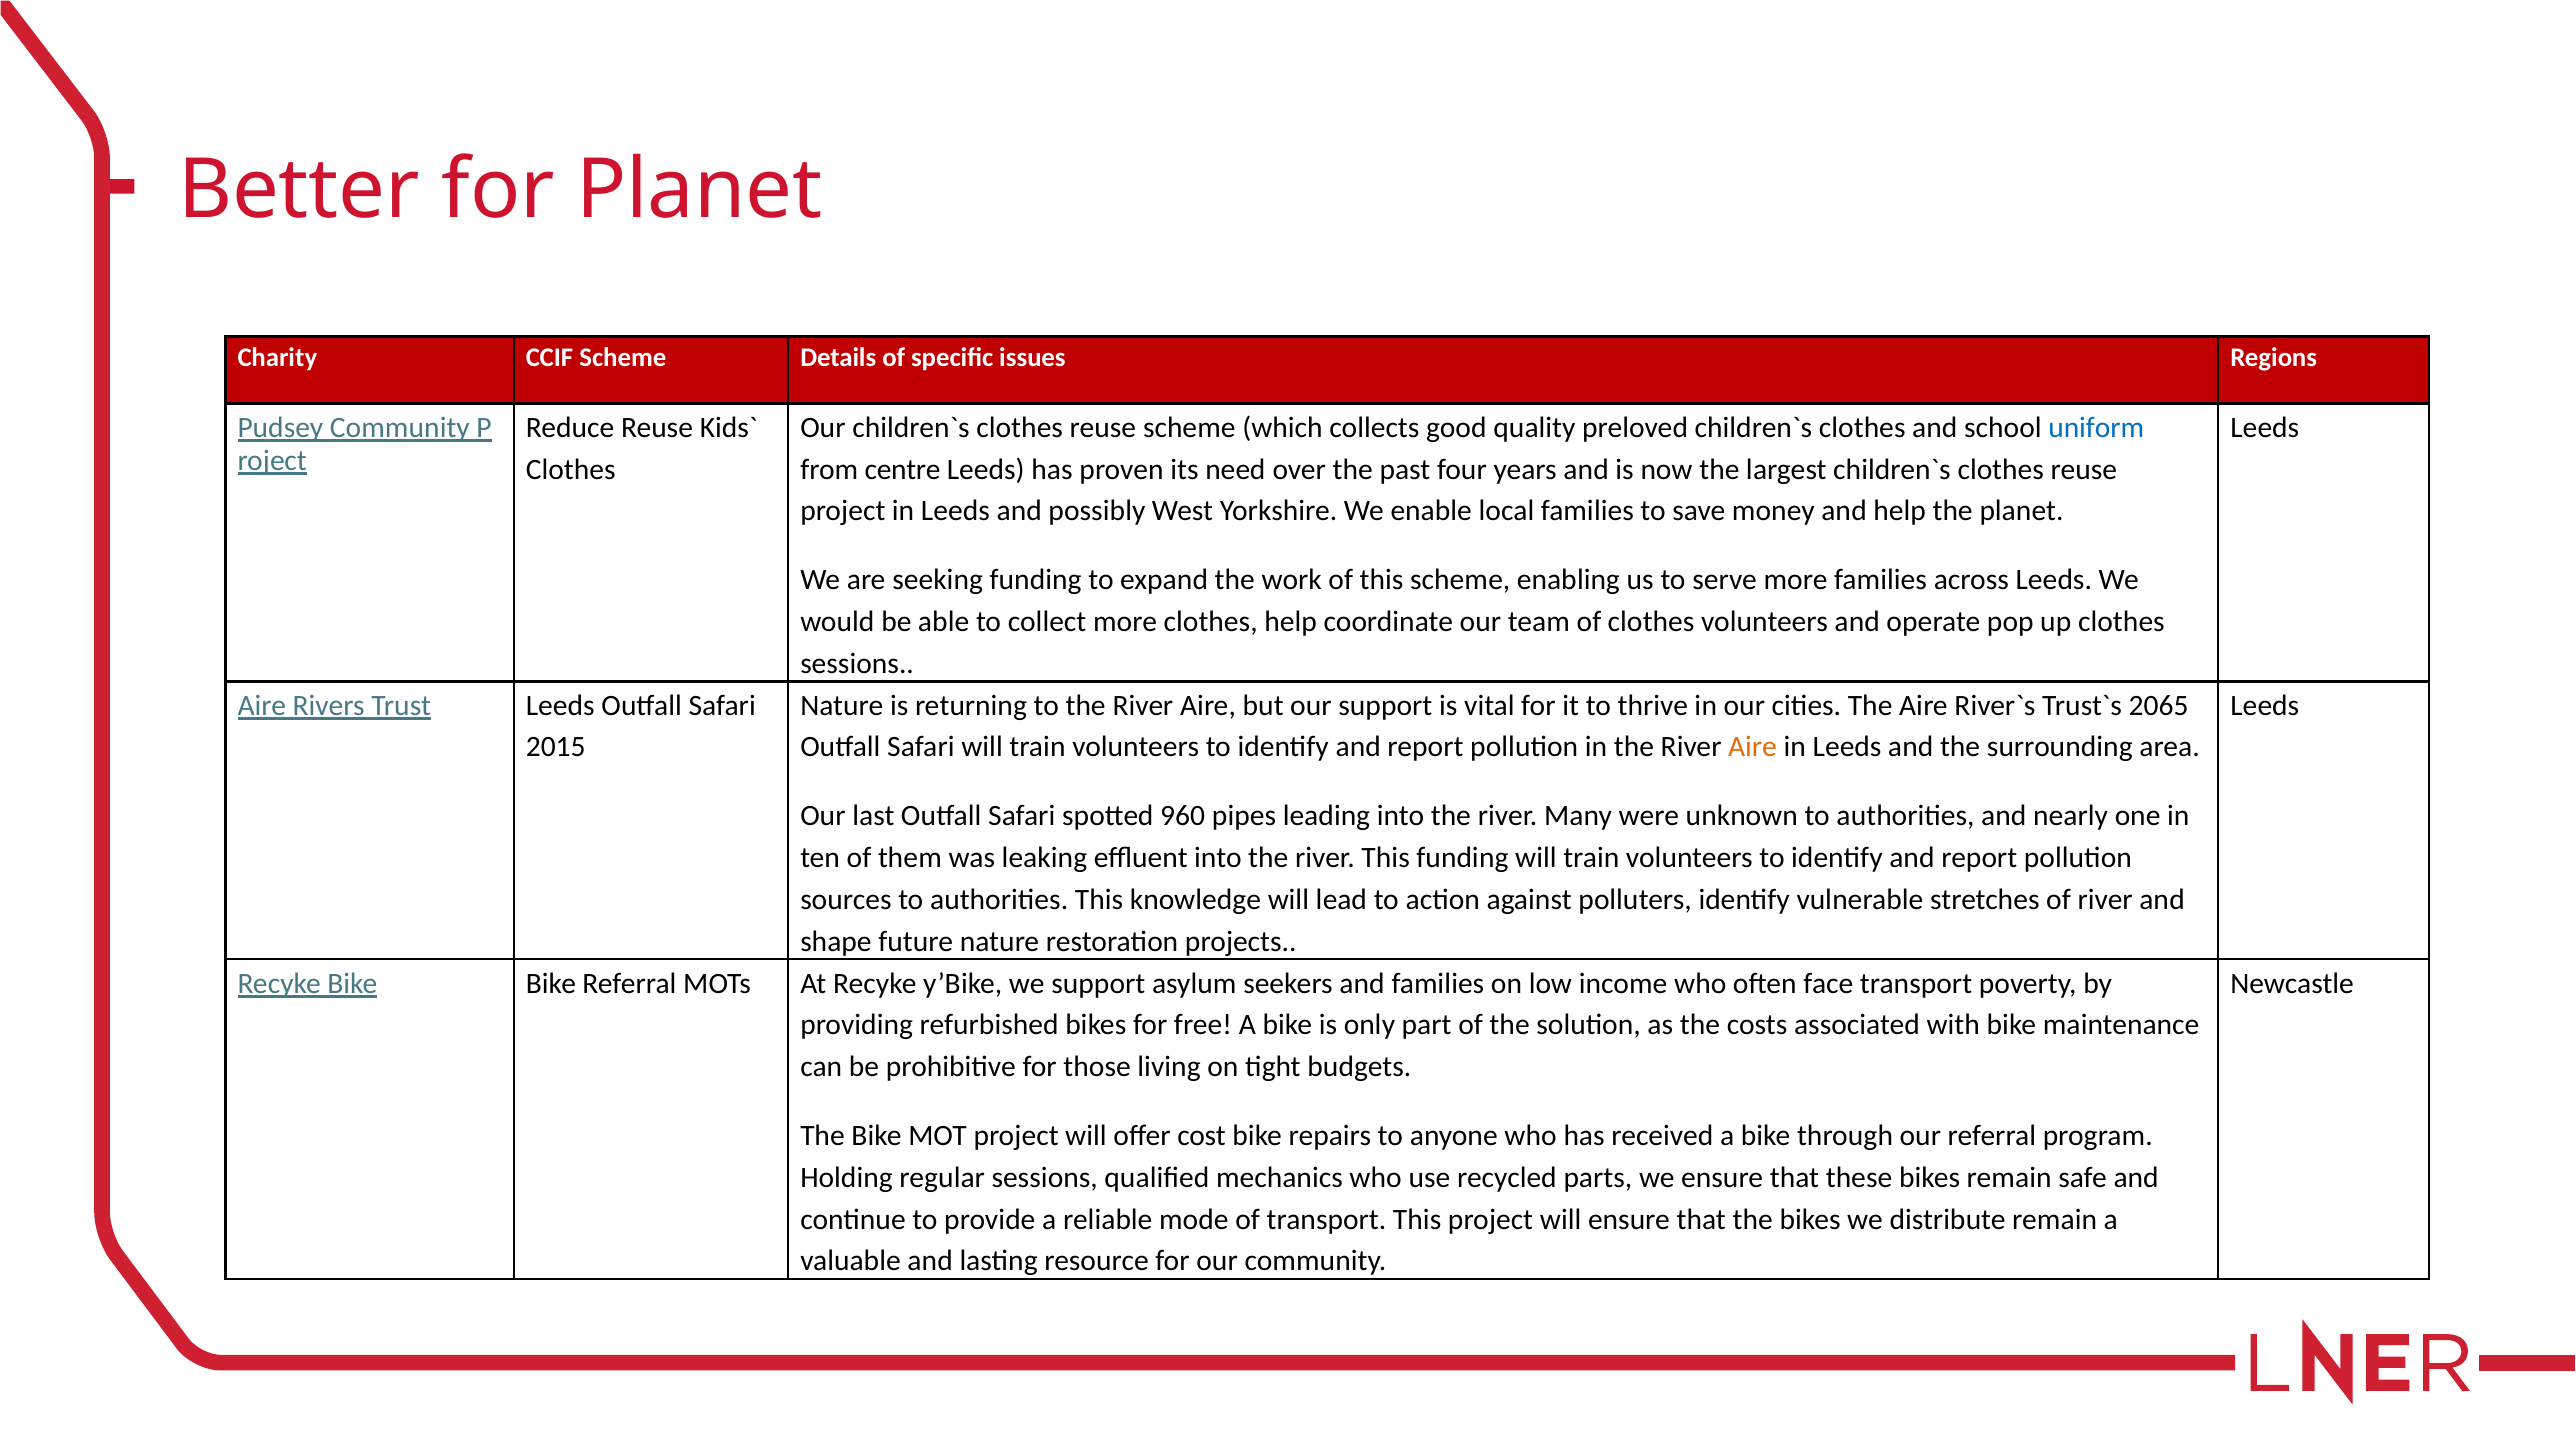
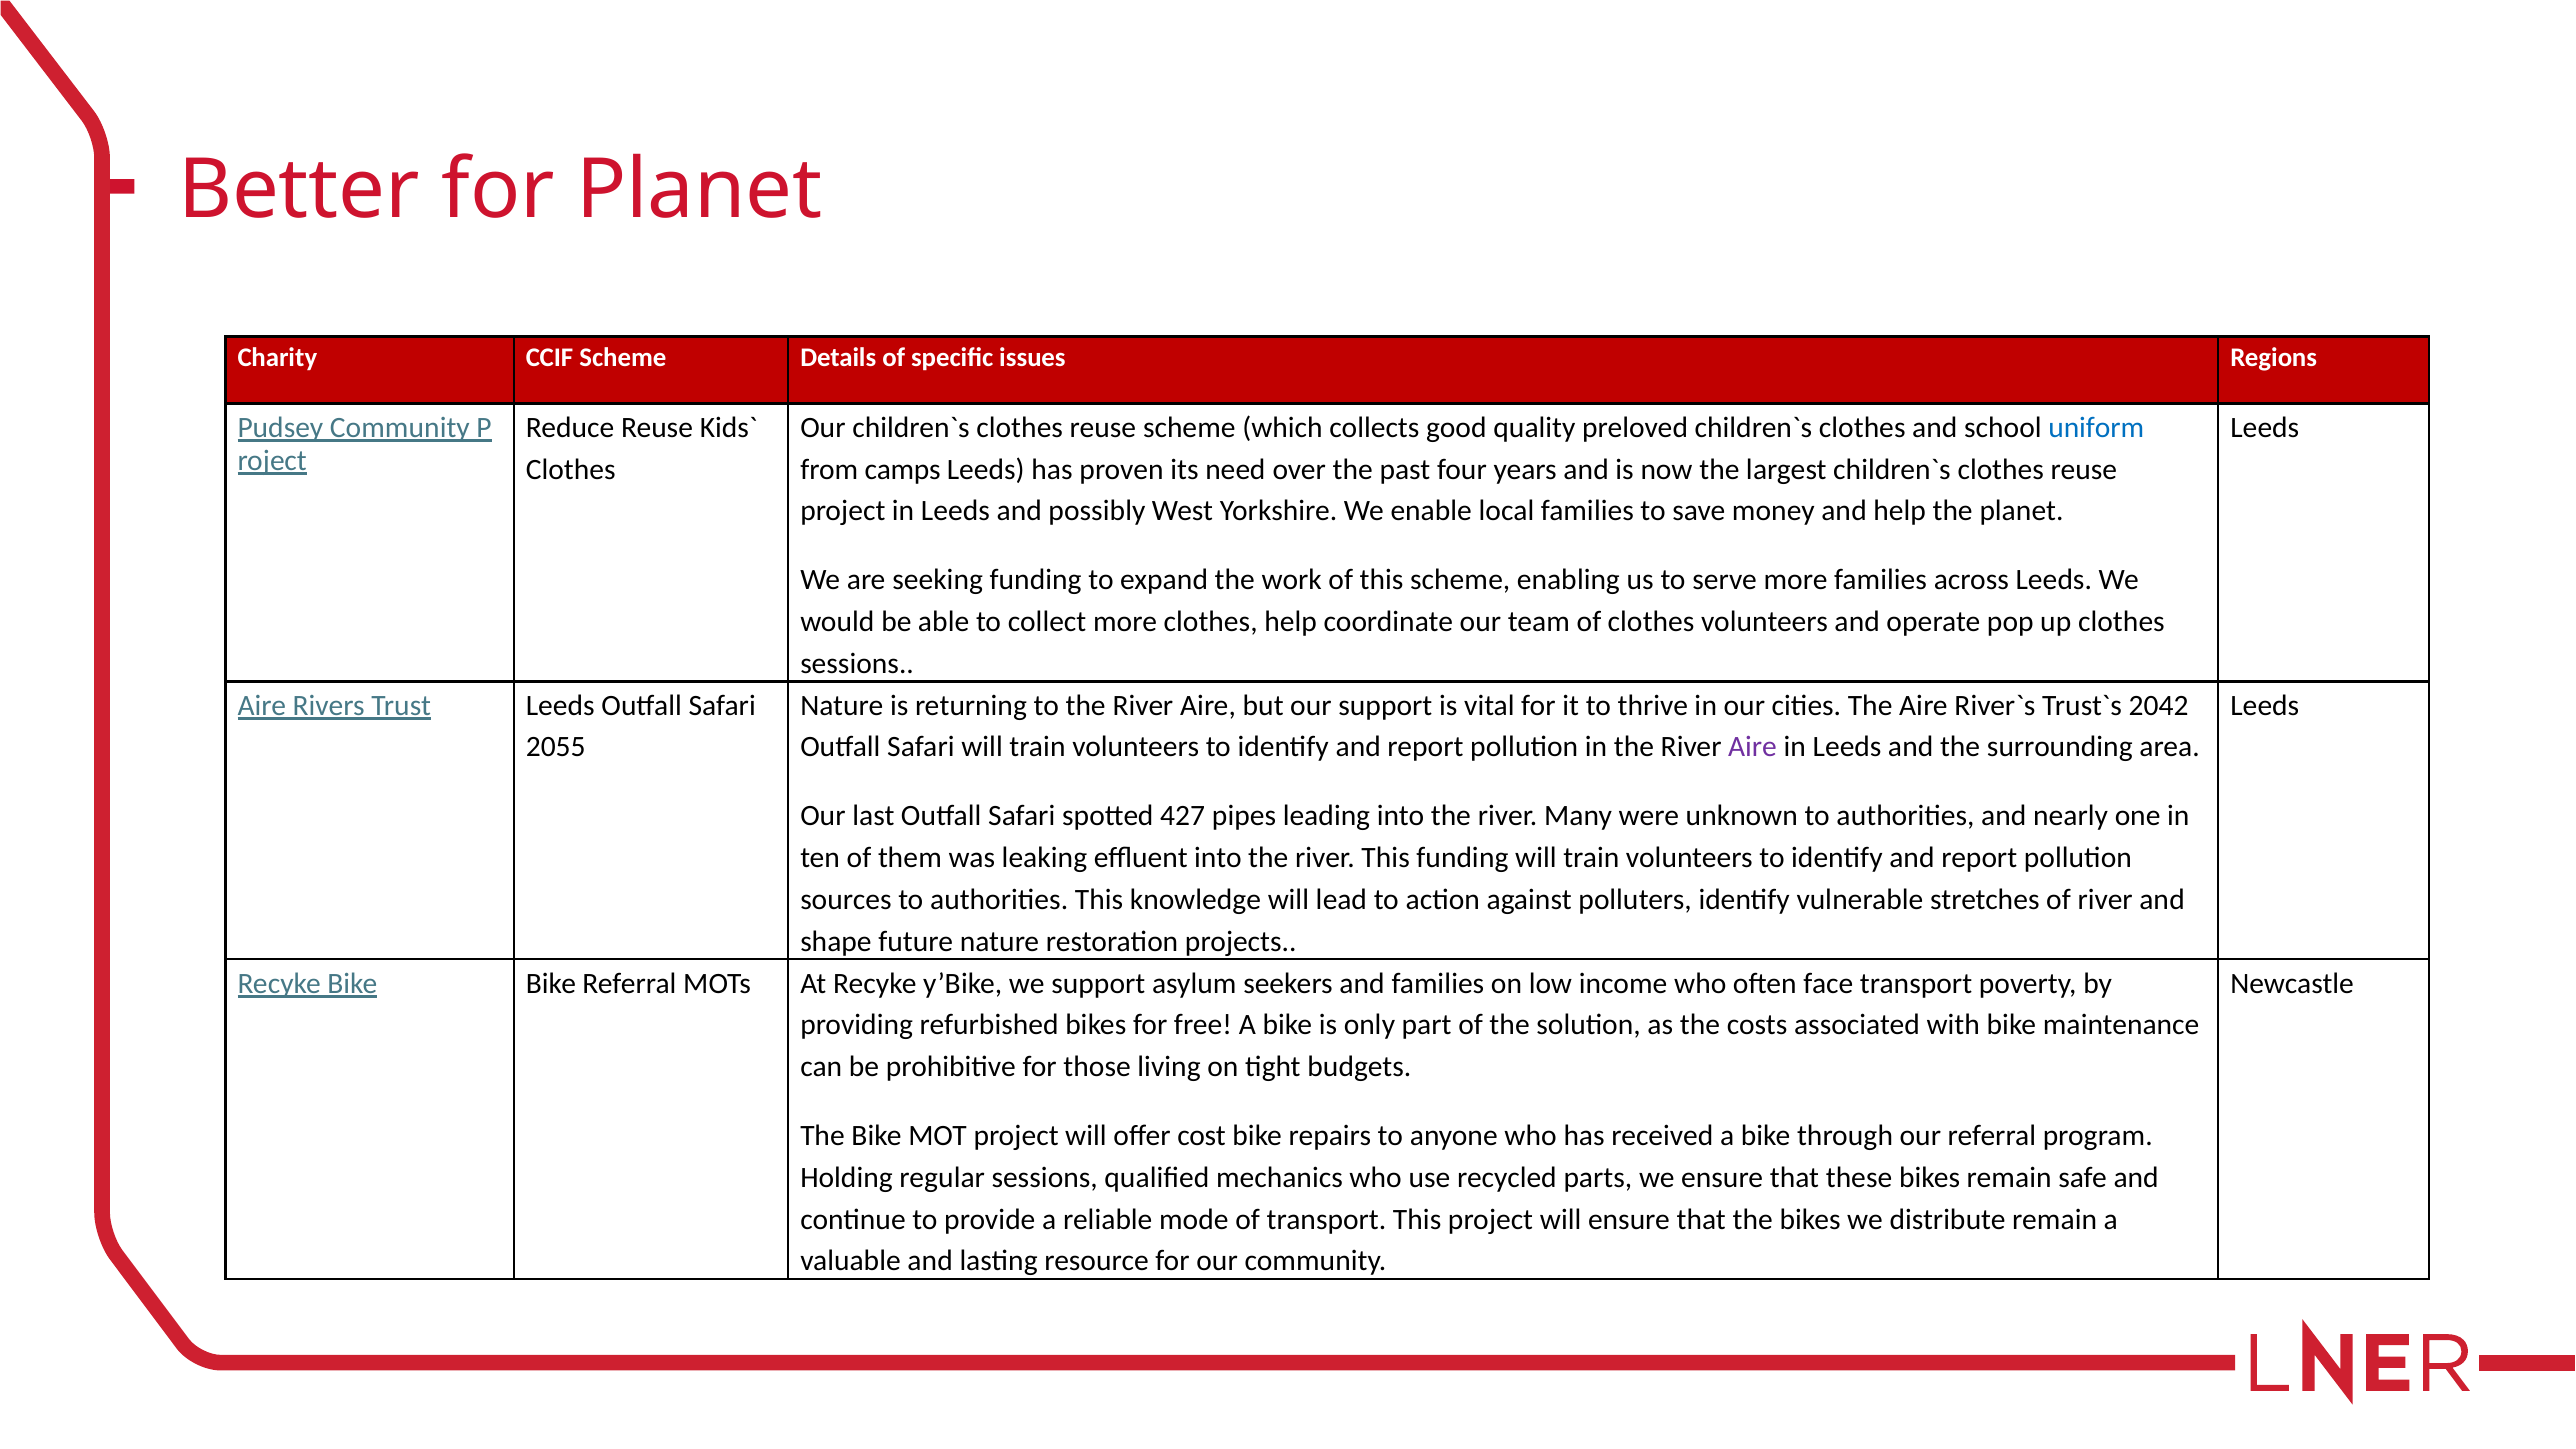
centre: centre -> camps
2065: 2065 -> 2042
2015: 2015 -> 2055
Aire at (1753, 747) colour: orange -> purple
960: 960 -> 427
